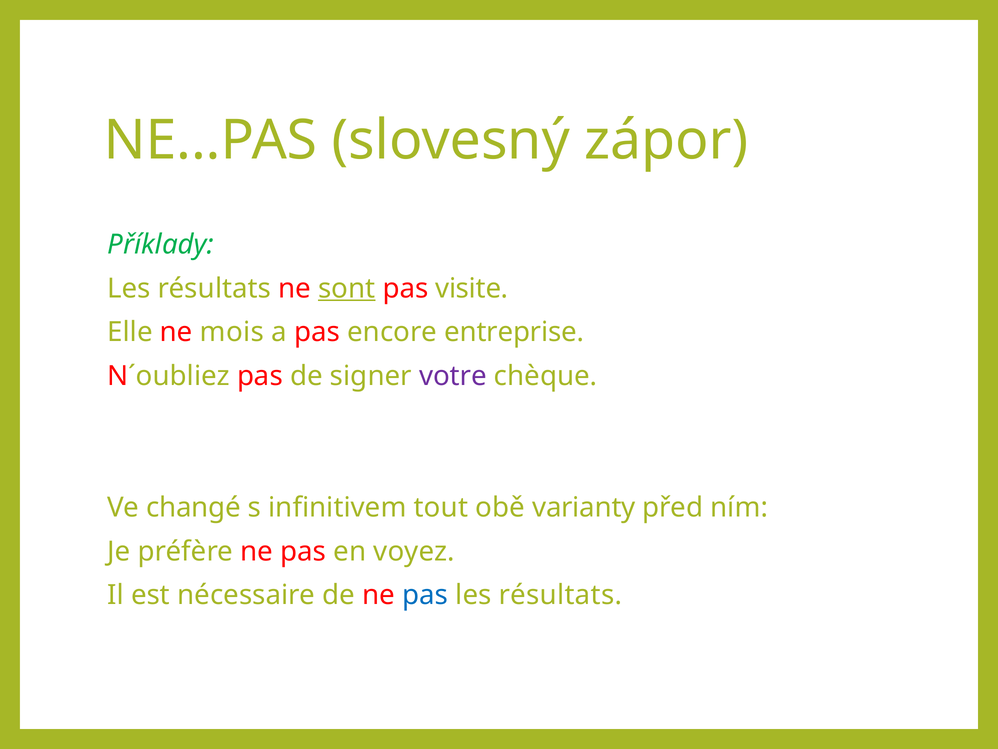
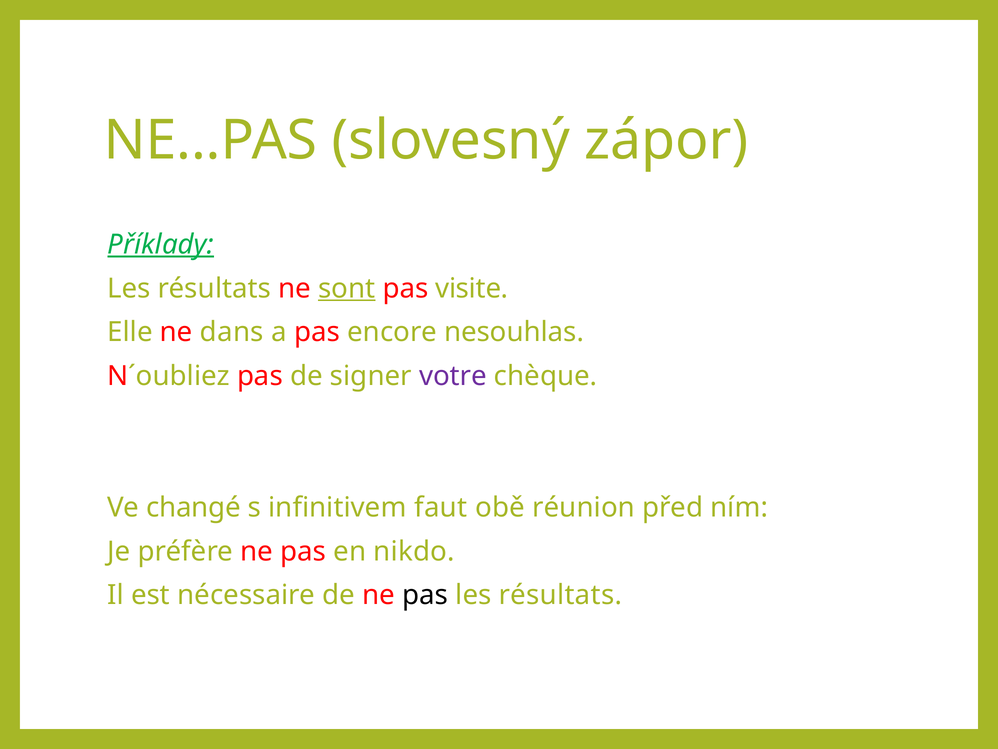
Příklady underline: none -> present
mois: mois -> dans
entreprise: entreprise -> nesouhlas
tout: tout -> faut
varianty: varianty -> réunion
voyez: voyez -> nikdo
pas at (425, 595) colour: blue -> black
